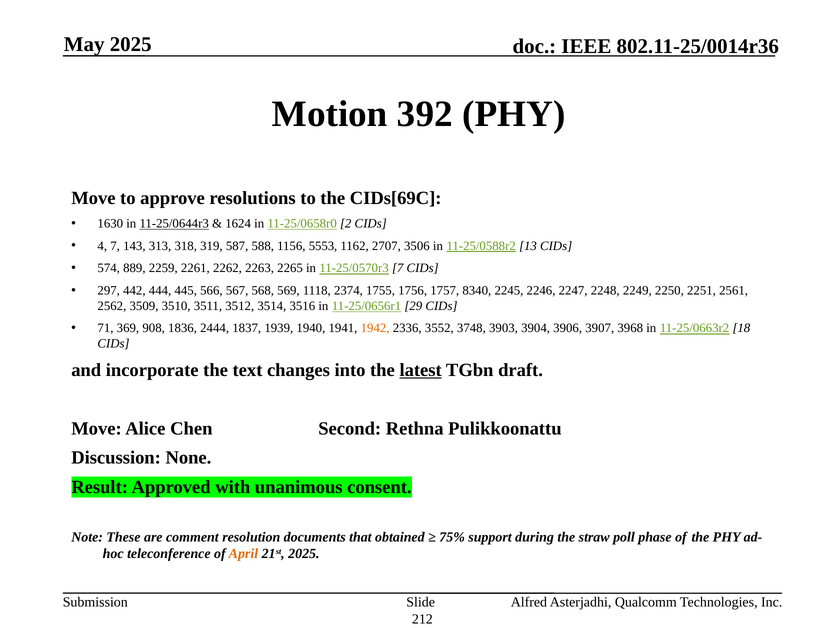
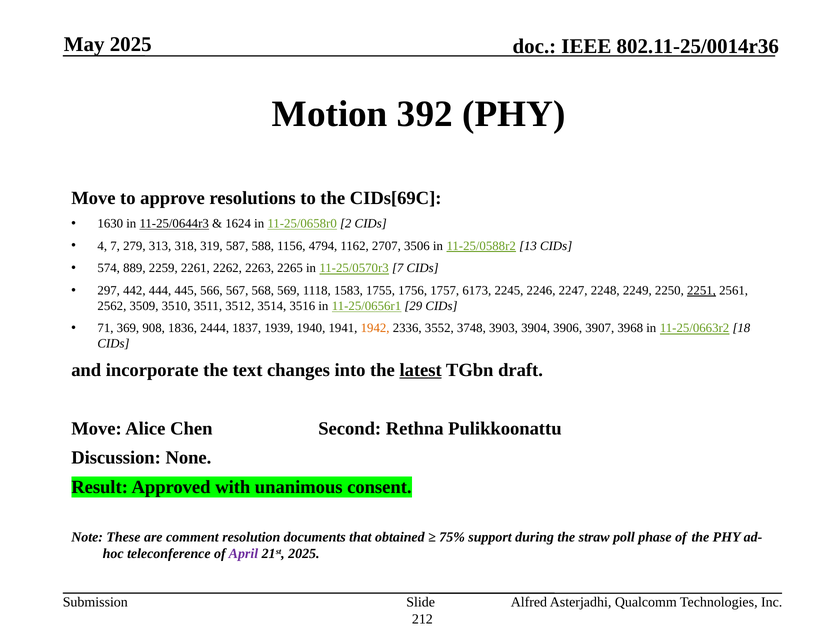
143: 143 -> 279
5553: 5553 -> 4794
2374: 2374 -> 1583
8340: 8340 -> 6173
2251 underline: none -> present
April colour: orange -> purple
